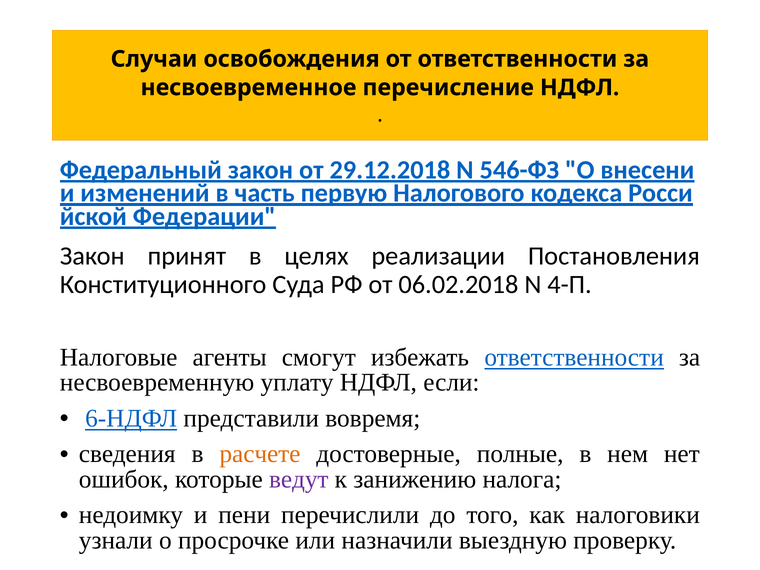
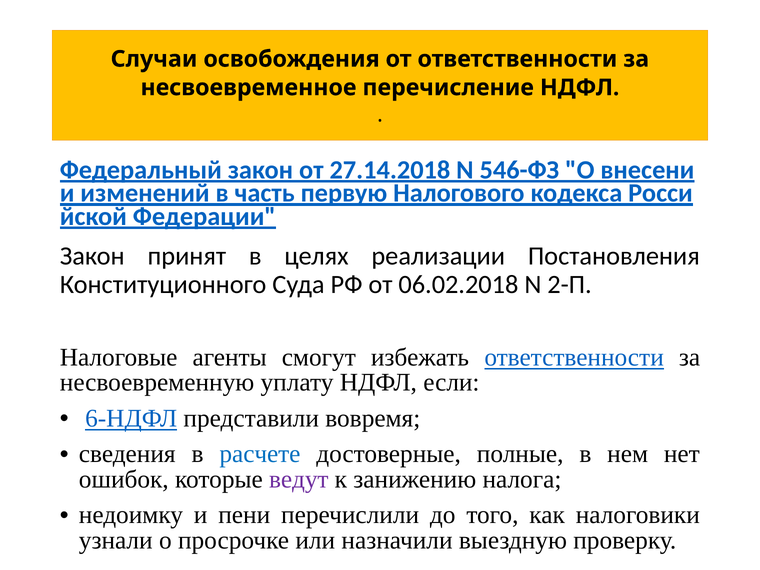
29.12.2018: 29.12.2018 -> 27.14.2018
4-П: 4-П -> 2-П
расчете colour: orange -> blue
